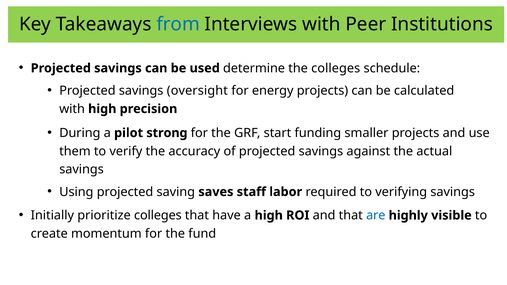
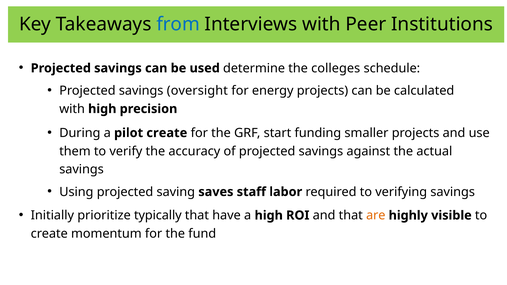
pilot strong: strong -> create
prioritize colleges: colleges -> typically
are colour: blue -> orange
